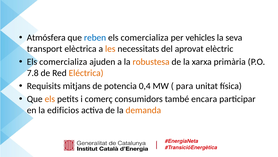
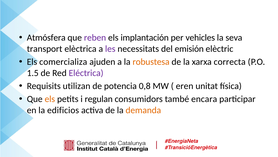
reben colour: blue -> purple
comercializa at (145, 37): comercializa -> implantación
les colour: orange -> purple
aprovat: aprovat -> emisión
primària: primària -> correcta
7.8: 7.8 -> 1.5
Eléctrica colour: orange -> purple
mitjans: mitjans -> utilizan
0,4: 0,4 -> 0,8
para: para -> eren
comerç: comerç -> regulan
